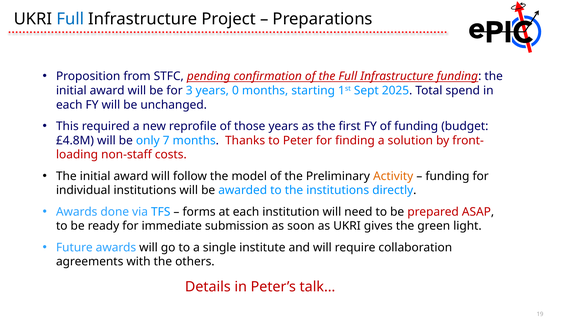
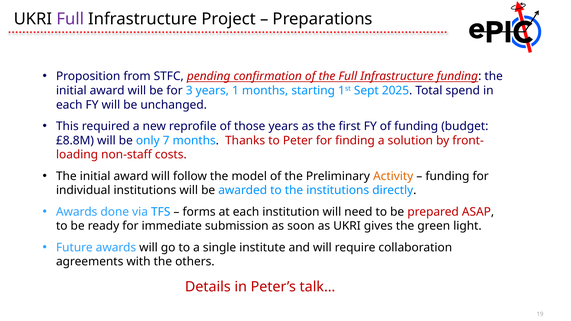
Full at (70, 19) colour: blue -> purple
0: 0 -> 1
£4.8M: £4.8M -> £8.8M
